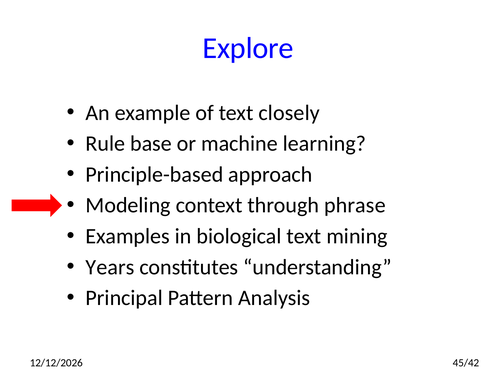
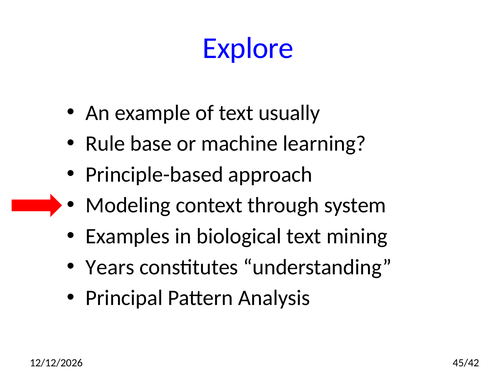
closely: closely -> usually
phrase: phrase -> system
